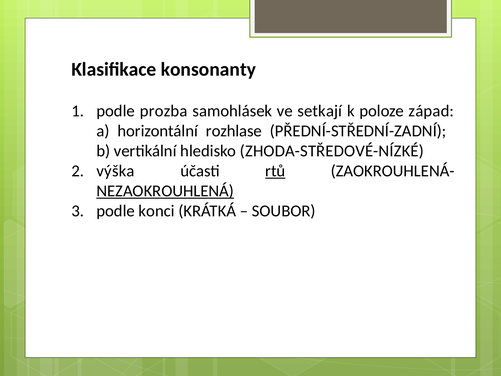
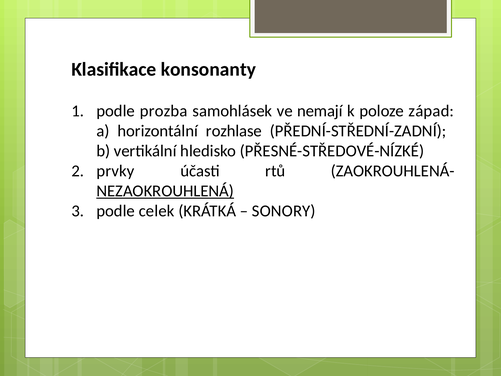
setkají: setkají -> nemají
ZHODA-STŘEDOVÉ-NÍZKÉ: ZHODA-STŘEDOVÉ-NÍZKÉ -> PŘESNÉ-STŘEDOVÉ-NÍZKÉ
výška: výška -> prvky
rtů underline: present -> none
konci: konci -> celek
SOUBOR: SOUBOR -> SONORY
